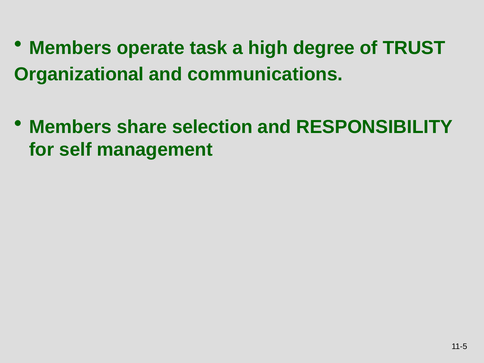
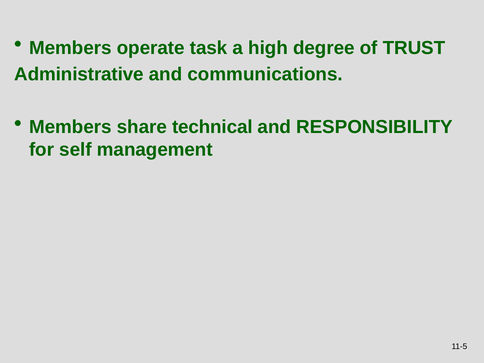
Organizational: Organizational -> Administrative
selection: selection -> technical
